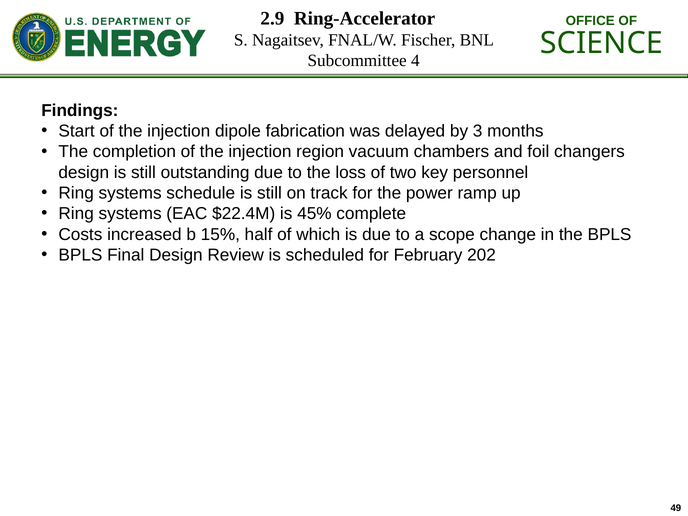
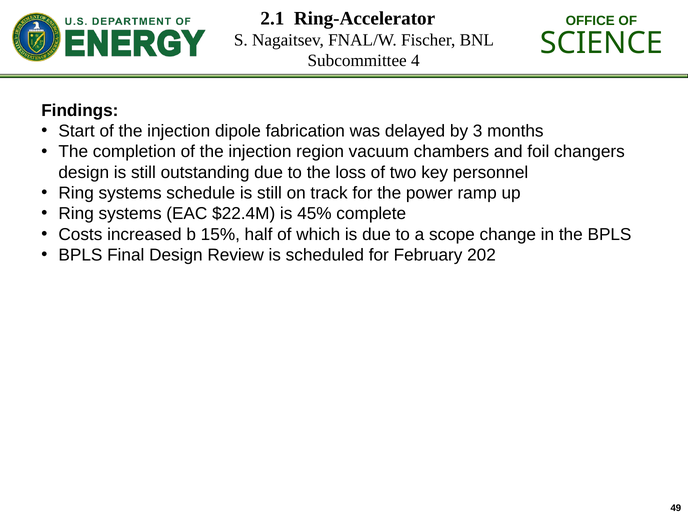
2.9: 2.9 -> 2.1
